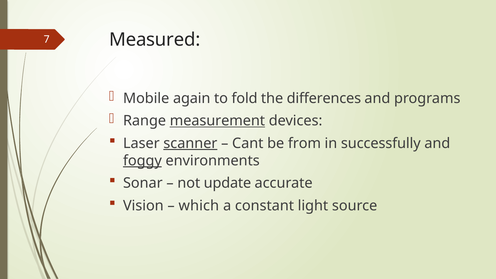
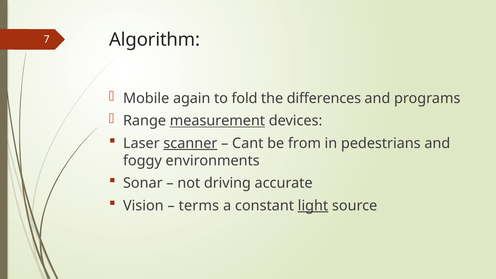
Measured: Measured -> Algorithm
successfully: successfully -> pedestrians
foggy underline: present -> none
update: update -> driving
which: which -> terms
light underline: none -> present
